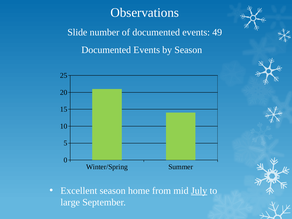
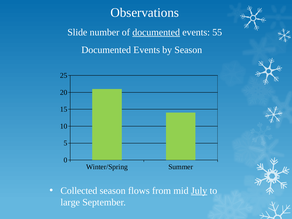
documented at (156, 32) underline: none -> present
49: 49 -> 55
Excellent: Excellent -> Collected
home: home -> flows
